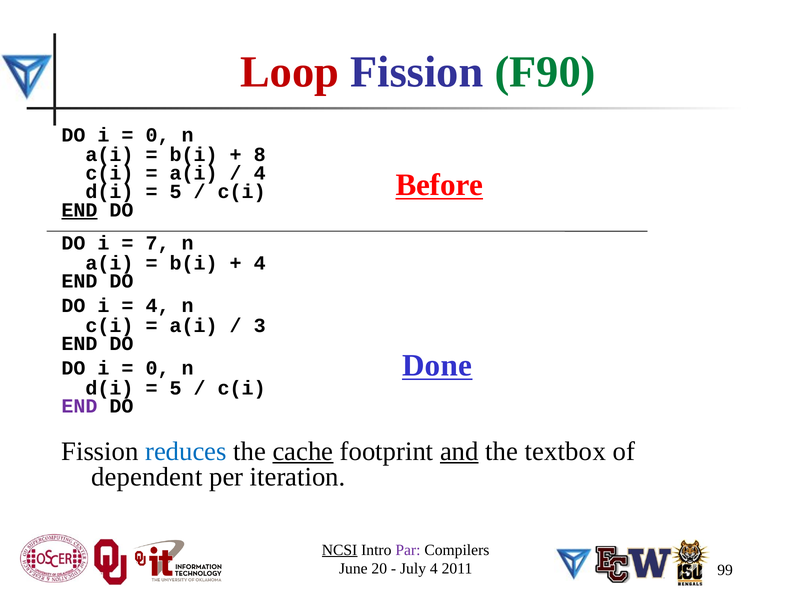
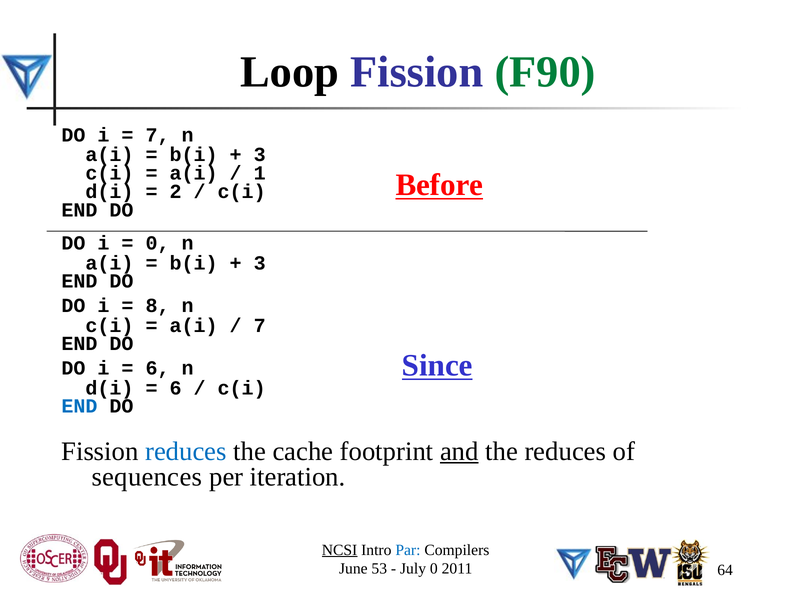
Loop colour: red -> black
0 at (158, 135): 0 -> 7
8 at (260, 155): 8 -> 3
4 at (260, 173): 4 -> 1
5 at (176, 192): 5 -> 2
END at (79, 210) underline: present -> none
7 at (158, 243): 7 -> 0
4 at (260, 263): 4 -> 3
4 at (158, 305): 4 -> 8
3 at (260, 325): 3 -> 7
Done: Done -> Since
0 at (158, 368): 0 -> 6
5 at (176, 388): 5 -> 6
END at (79, 406) colour: purple -> blue
cache underline: present -> none
the textbox: textbox -> reduces
dependent: dependent -> sequences
Par colour: purple -> blue
20: 20 -> 53
July 4: 4 -> 0
99: 99 -> 64
